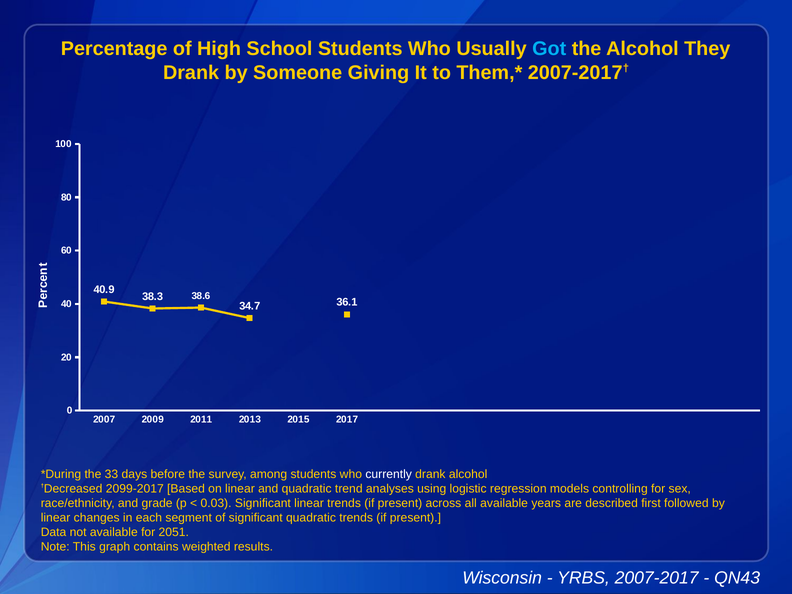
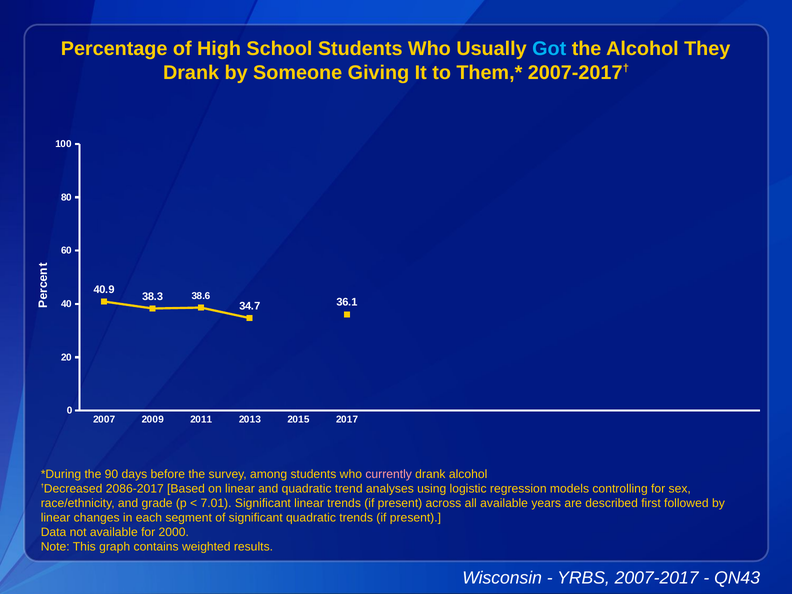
33: 33 -> 90
currently colour: white -> pink
2099-2017: 2099-2017 -> 2086-2017
0.03: 0.03 -> 7.01
2051: 2051 -> 2000
